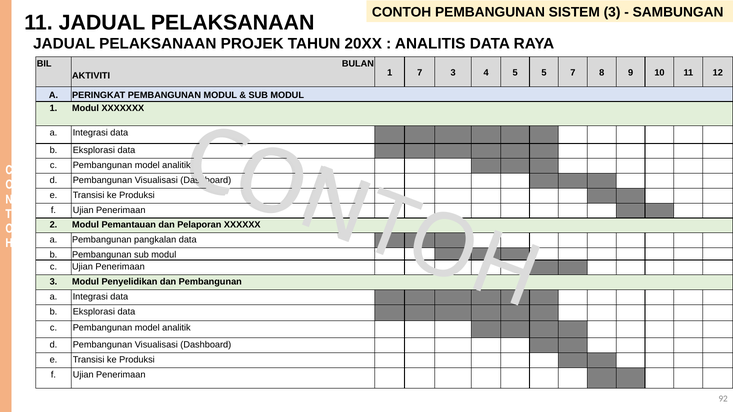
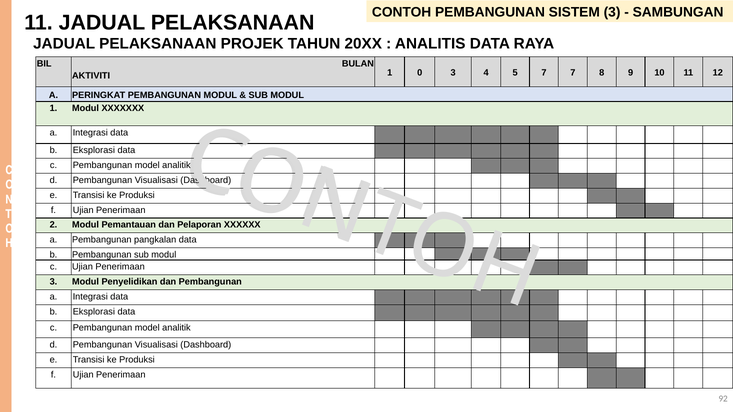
1 7: 7 -> 0
5 5: 5 -> 7
